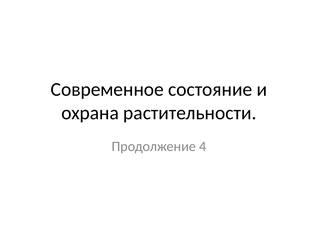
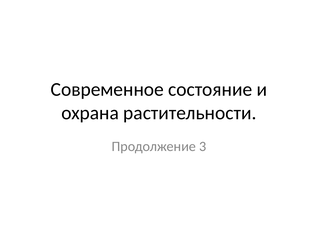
4: 4 -> 3
